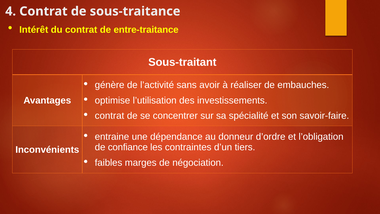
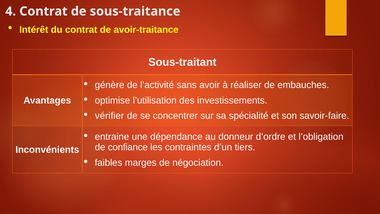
entre-traitance: entre-traitance -> avoir-traitance
contrat at (110, 116): contrat -> vérifier
